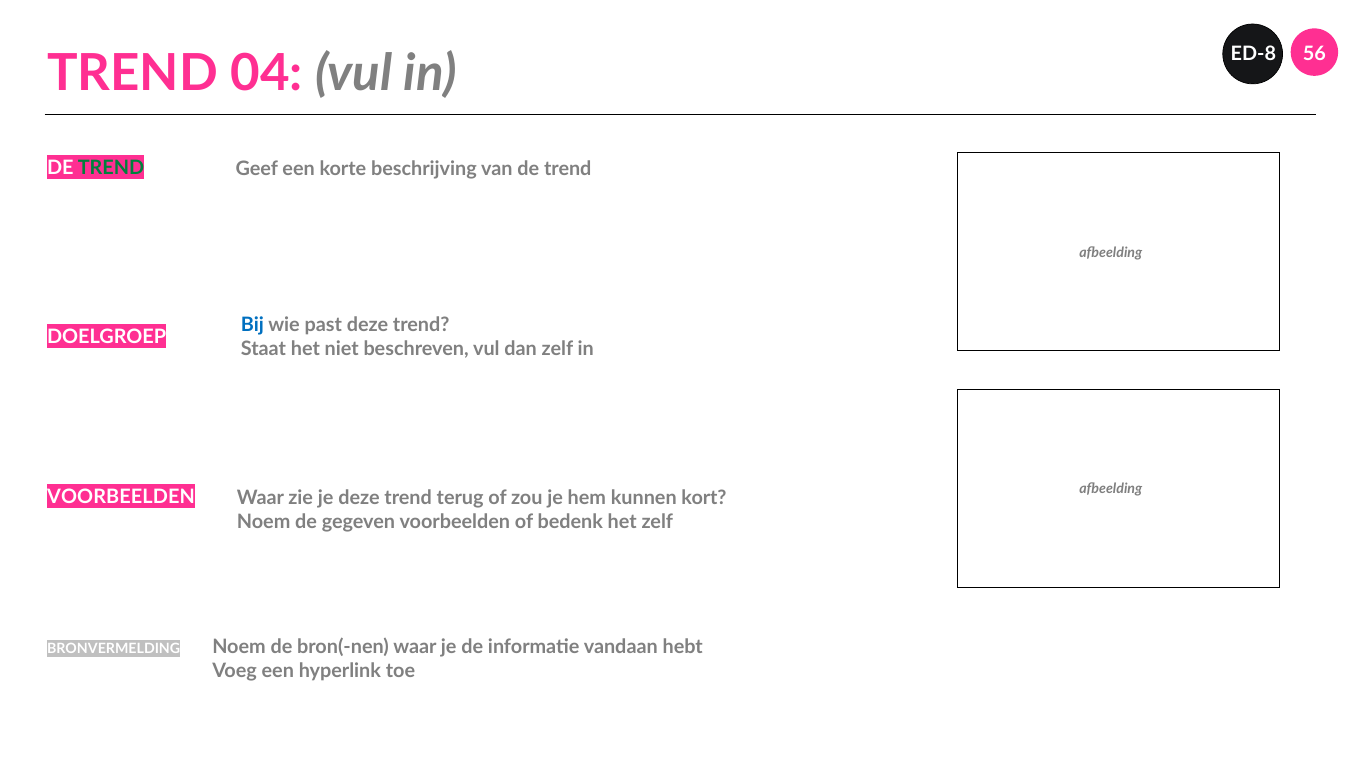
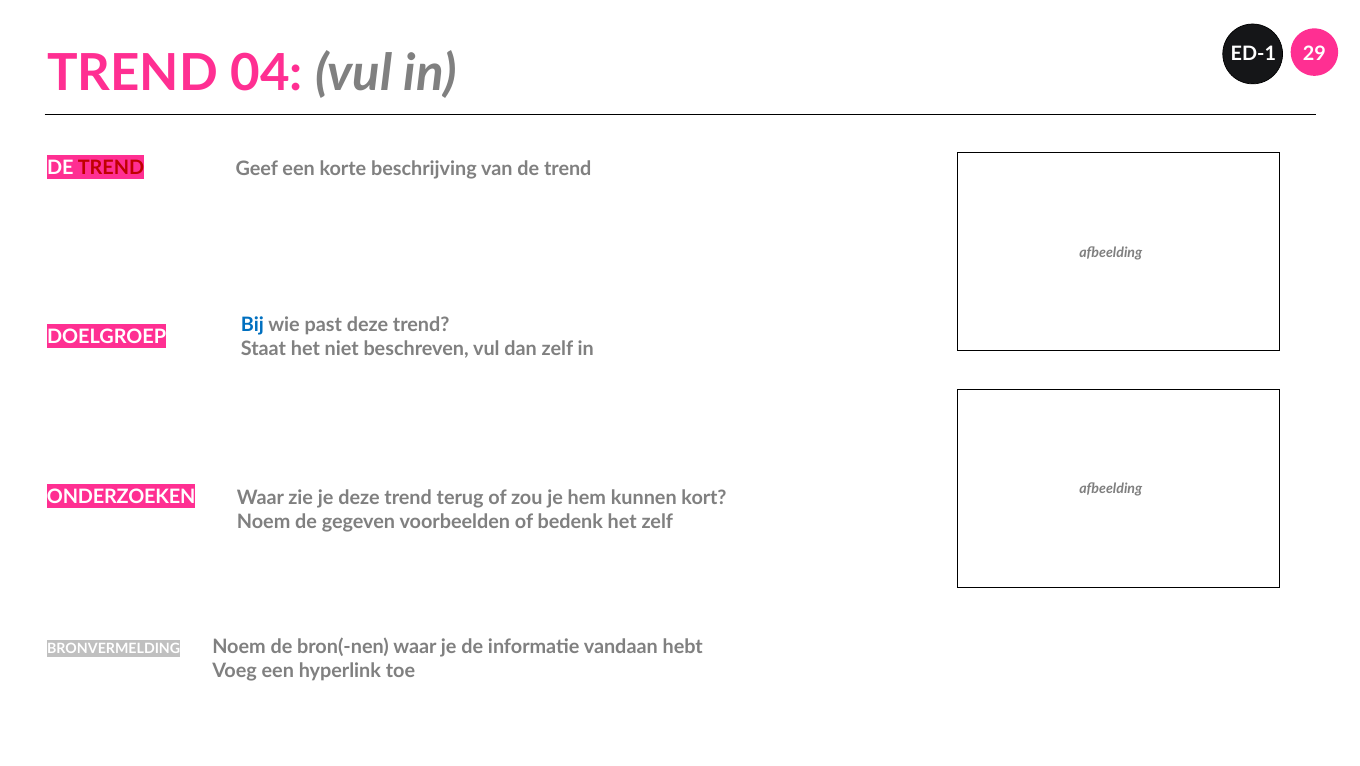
ED-8: ED-8 -> ED-1
56: 56 -> 29
TREND at (111, 168) colour: green -> red
VOORBEELDEN at (121, 497): VOORBEELDEN -> ONDERZOEKEN
